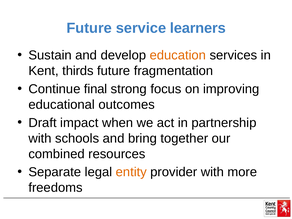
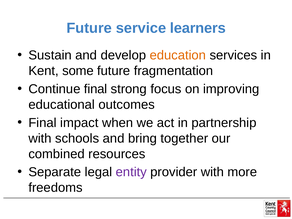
thirds: thirds -> some
Draft at (43, 123): Draft -> Final
entity colour: orange -> purple
